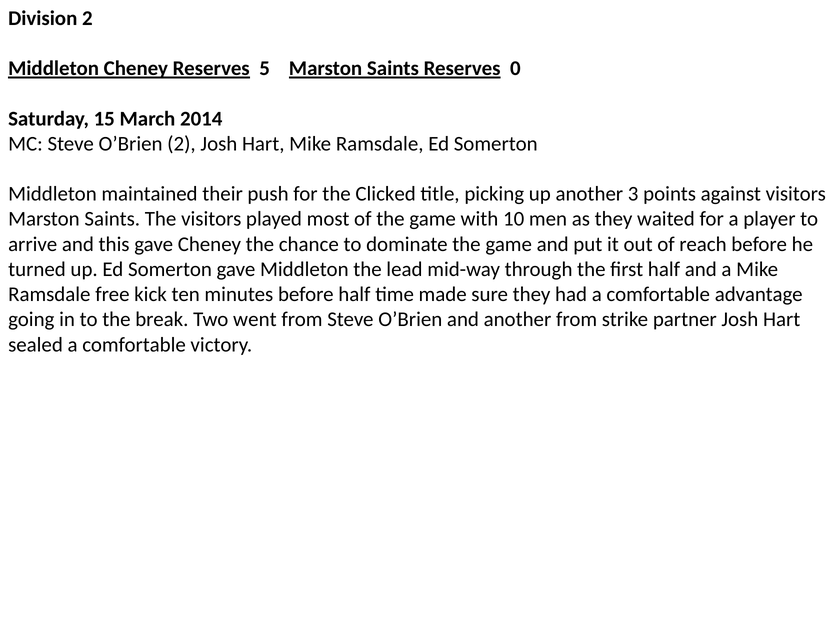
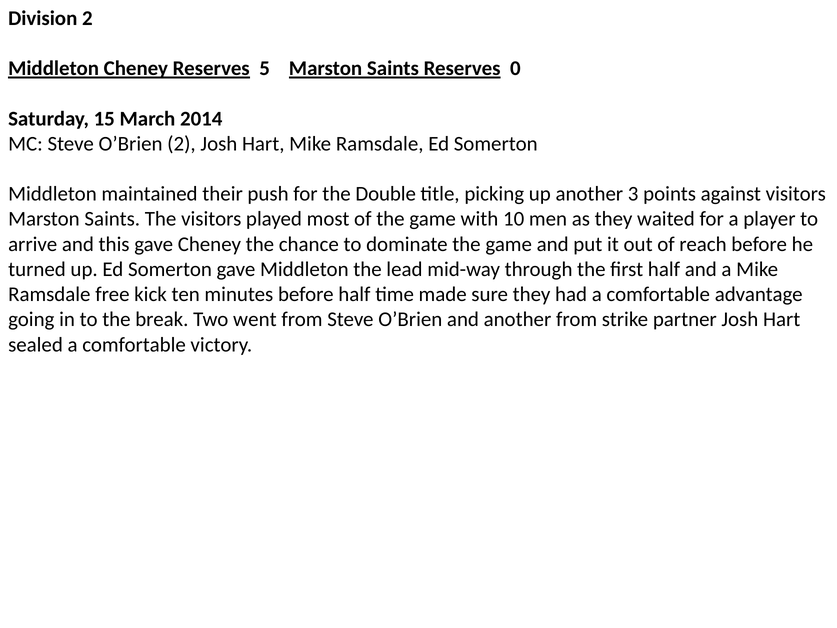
Clicked: Clicked -> Double
